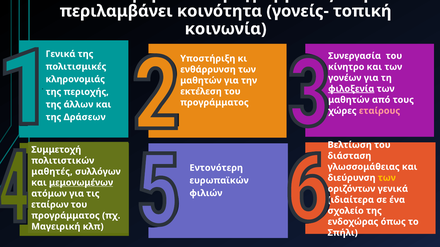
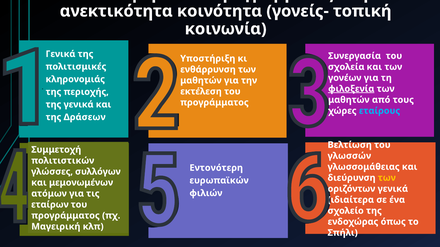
περιλαμβάνει: περιλαμβάνει -> ανεκτικότητα
κίνητρο: κίνητρο -> σχολεία
της άλλων: άλλων -> γενικά
εταίρους colour: pink -> light blue
διάσταση: διάσταση -> γλωσσών
μαθητές: μαθητές -> γλώσσες
μεμονωμένων underline: present -> none
